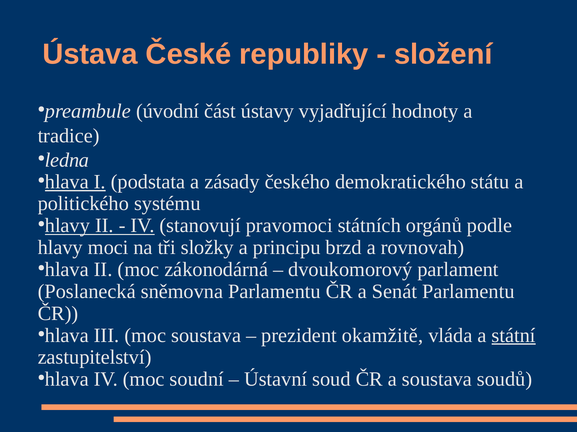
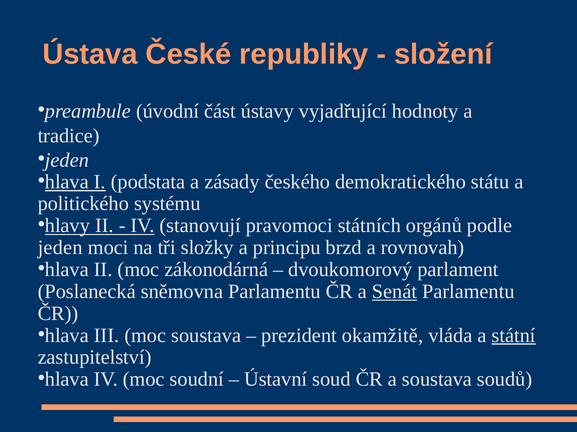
ledna at (67, 160): ledna -> jeden
hlavy at (60, 248): hlavy -> jeden
Senát underline: none -> present
